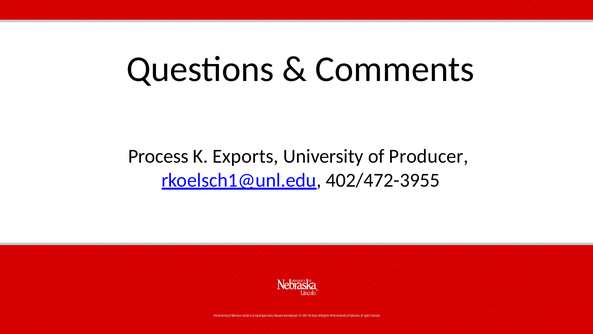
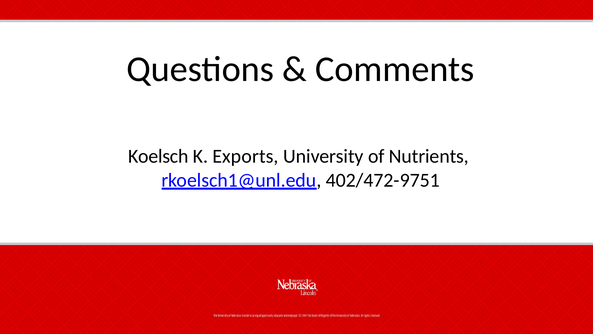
Process: Process -> Koelsch
Producer: Producer -> Nutrients
402/472-3955: 402/472-3955 -> 402/472-9751
